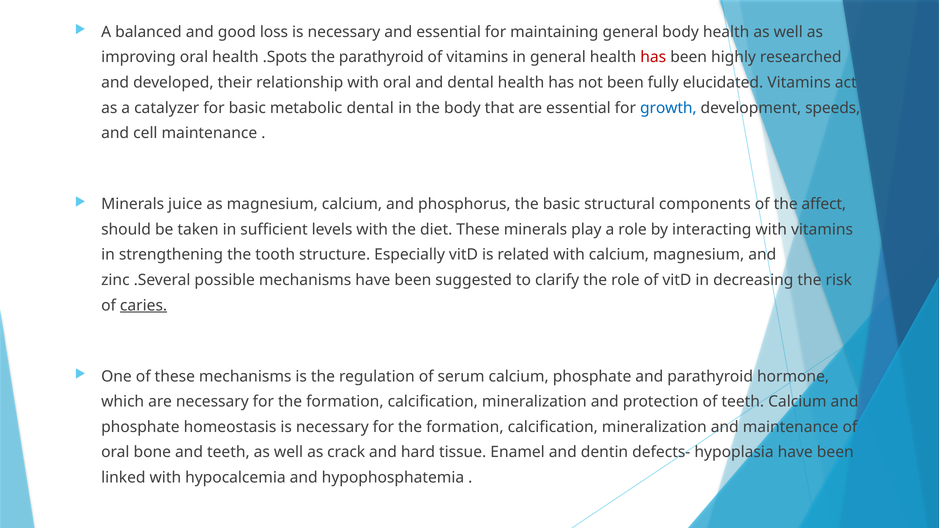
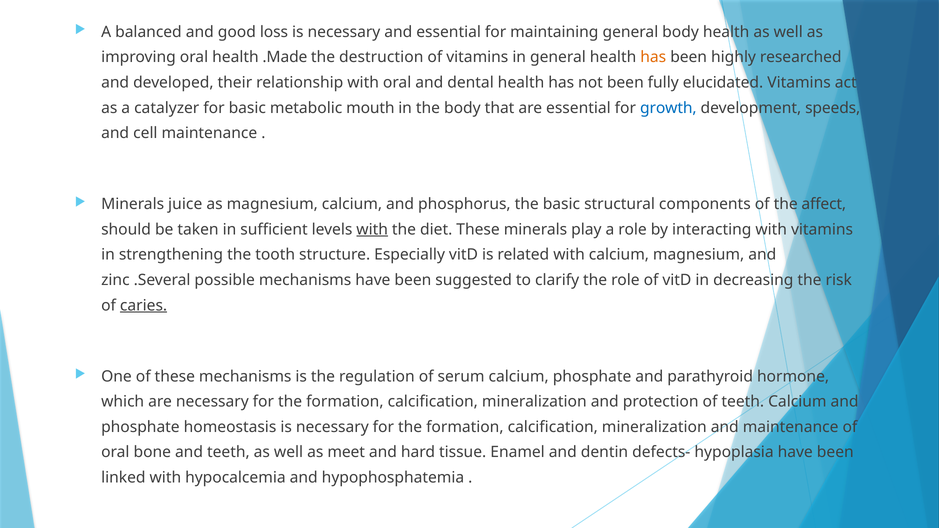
.Spots: .Spots -> .Made
the parathyroid: parathyroid -> destruction
has at (653, 57) colour: red -> orange
metabolic dental: dental -> mouth
with at (372, 230) underline: none -> present
crack: crack -> meet
